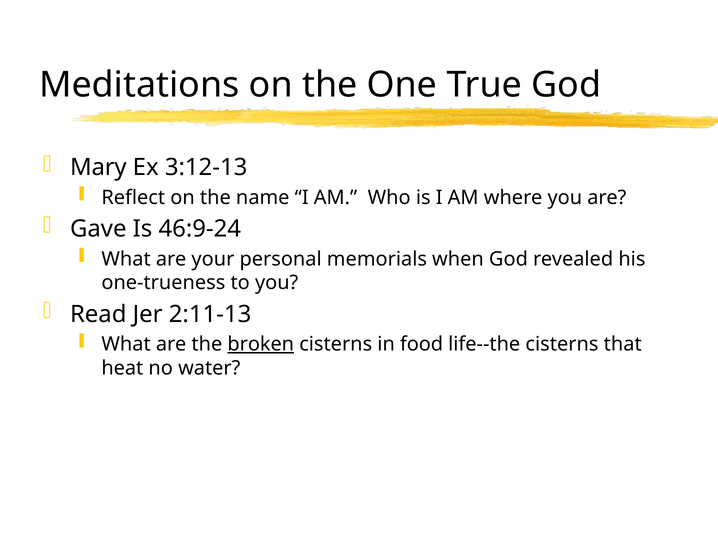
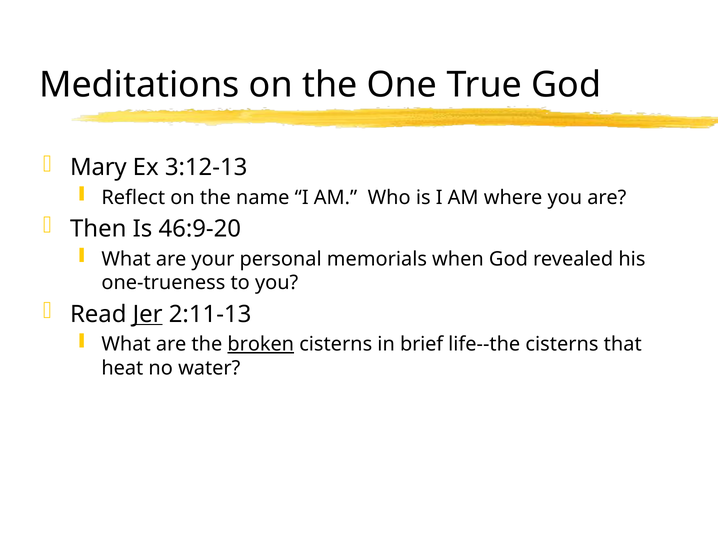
Gave: Gave -> Then
46:9-24: 46:9-24 -> 46:9-20
Jer underline: none -> present
food: food -> brief
